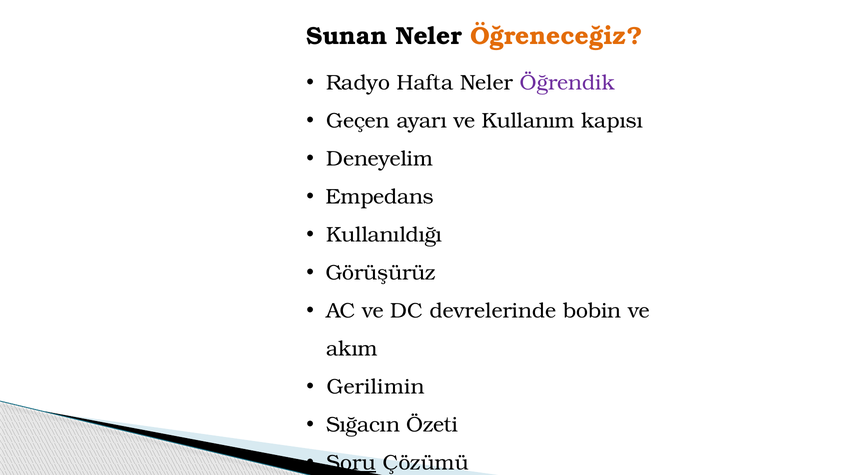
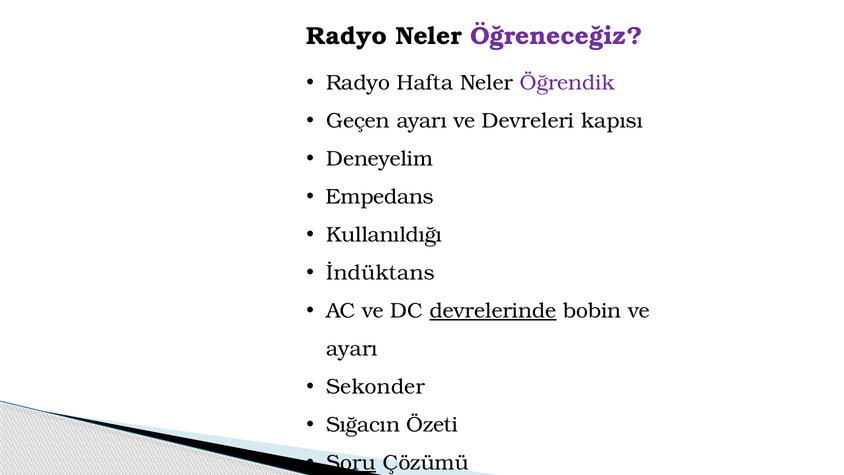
Sunan at (347, 36): Sunan -> Radyo
Öğreneceğiz colour: orange -> purple
Kullanım: Kullanım -> Devreleri
Görüşürüz: Görüşürüz -> İndüktans
devrelerinde underline: none -> present
akım at (352, 349): akım -> ayarı
Gerilimin: Gerilimin -> Sekonder
